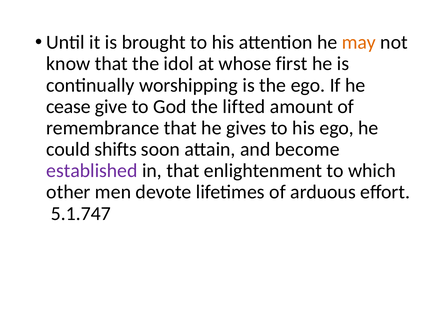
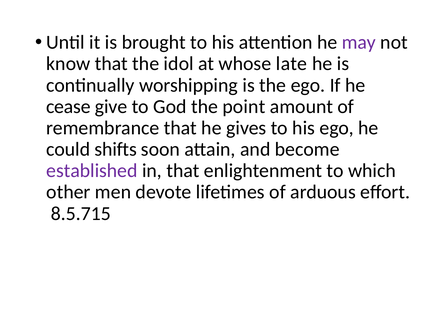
may colour: orange -> purple
first: first -> late
lifted: lifted -> point
5.1.747: 5.1.747 -> 8.5.715
